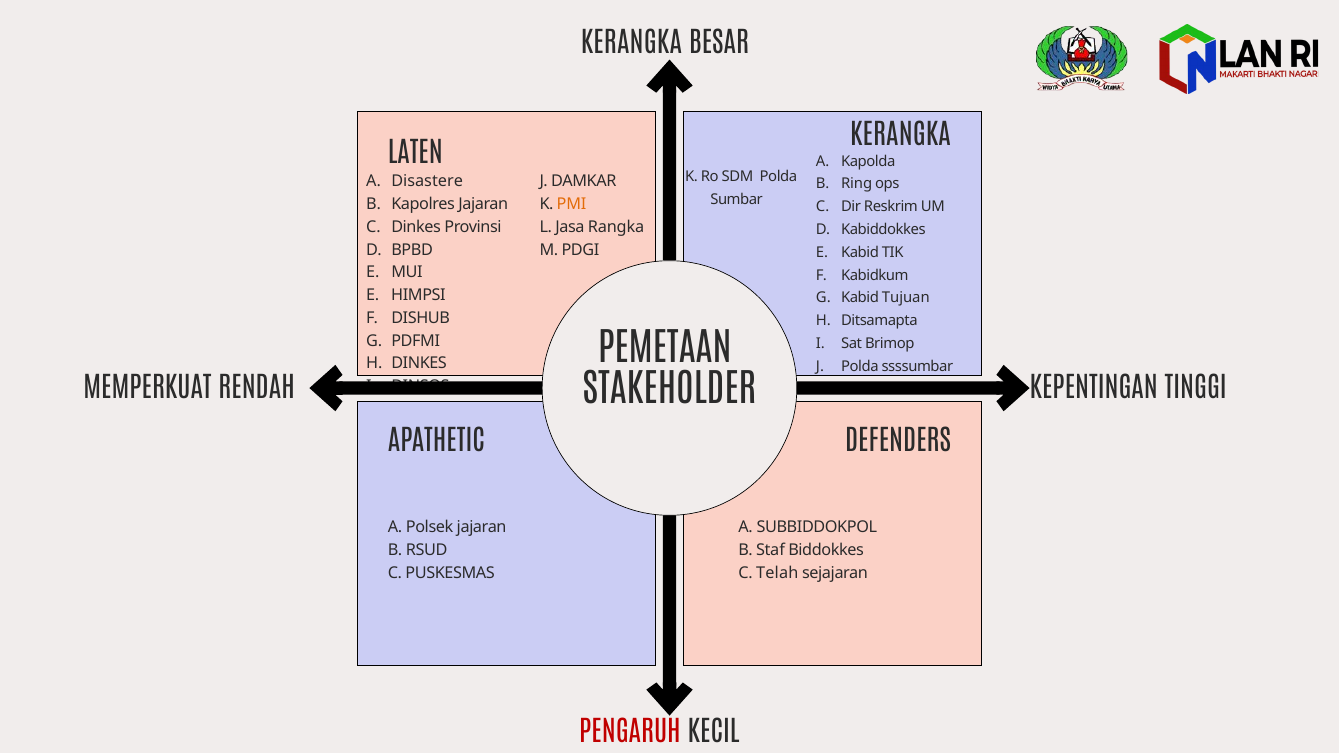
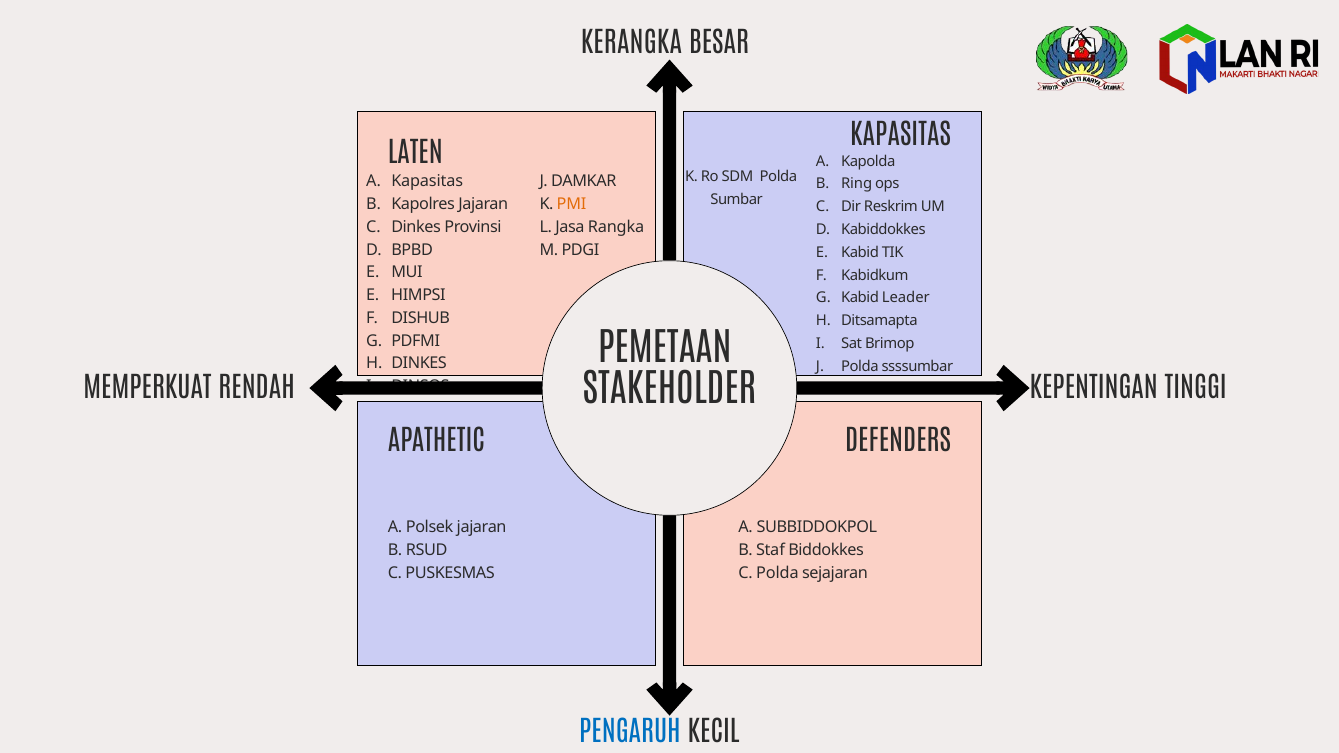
KERANGKA at (901, 136): KERANGKA -> KAPASITAS
A Disastere: Disastere -> Kapasitas
Tujuan: Tujuan -> Leader
C Telah: Telah -> Polda
PENGARUH colour: red -> blue
